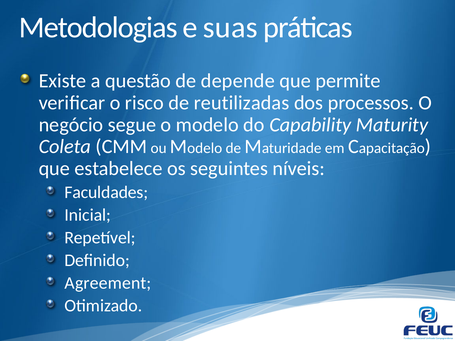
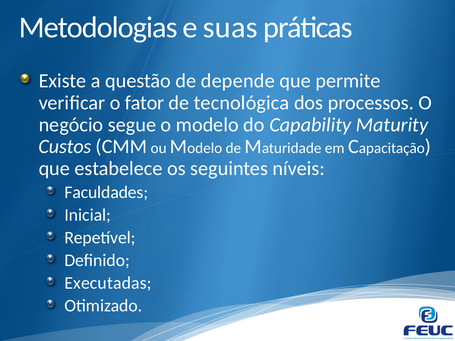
risco: risco -> fator
reutilizadas: reutilizadas -> tecnológica
Coleta: Coleta -> Custos
Agreement: Agreement -> Executadas
